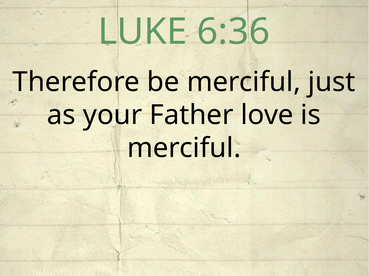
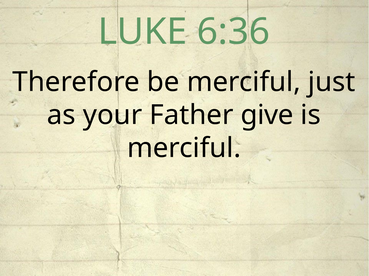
love: love -> give
